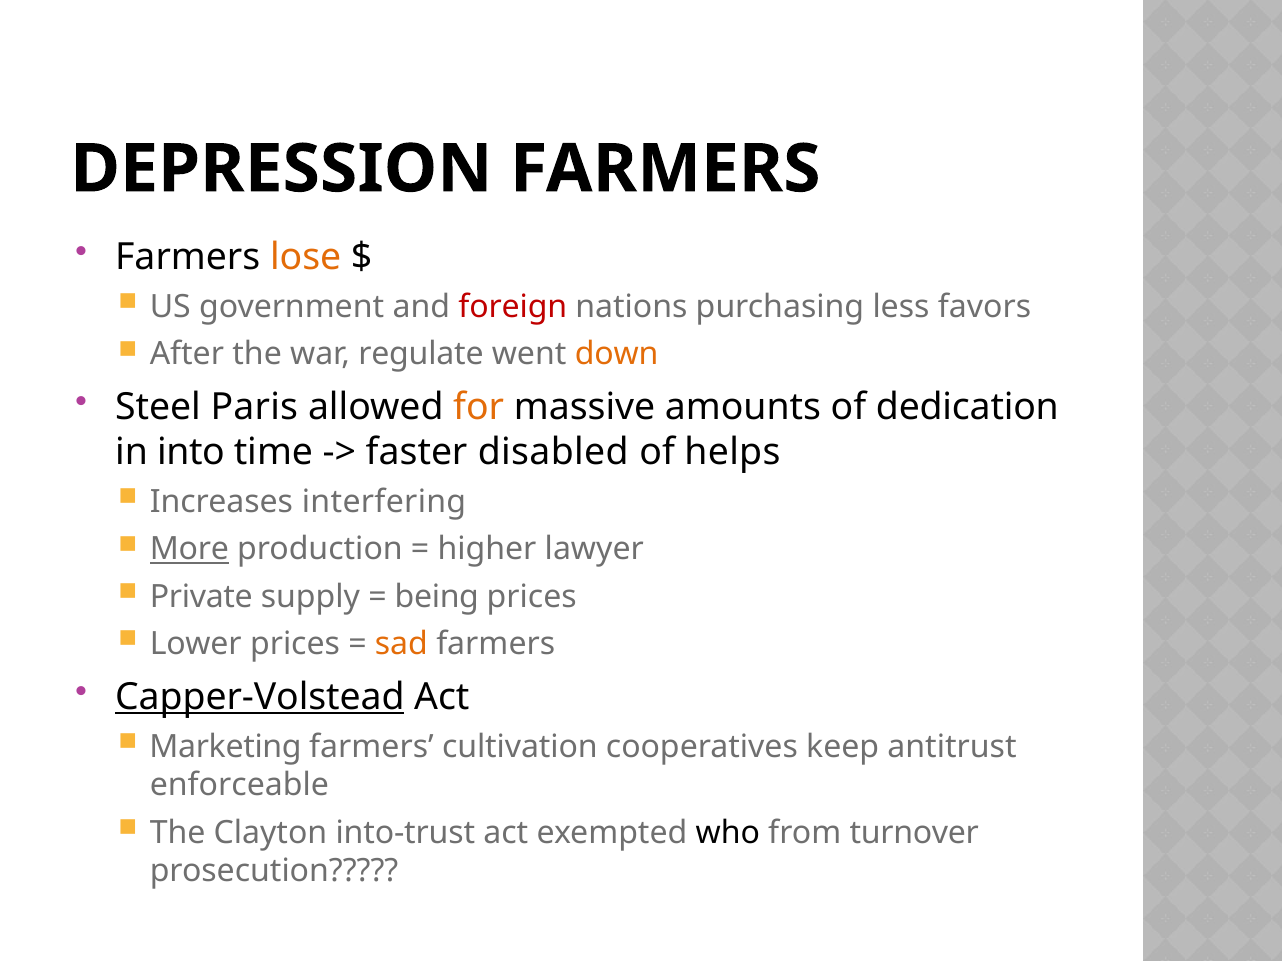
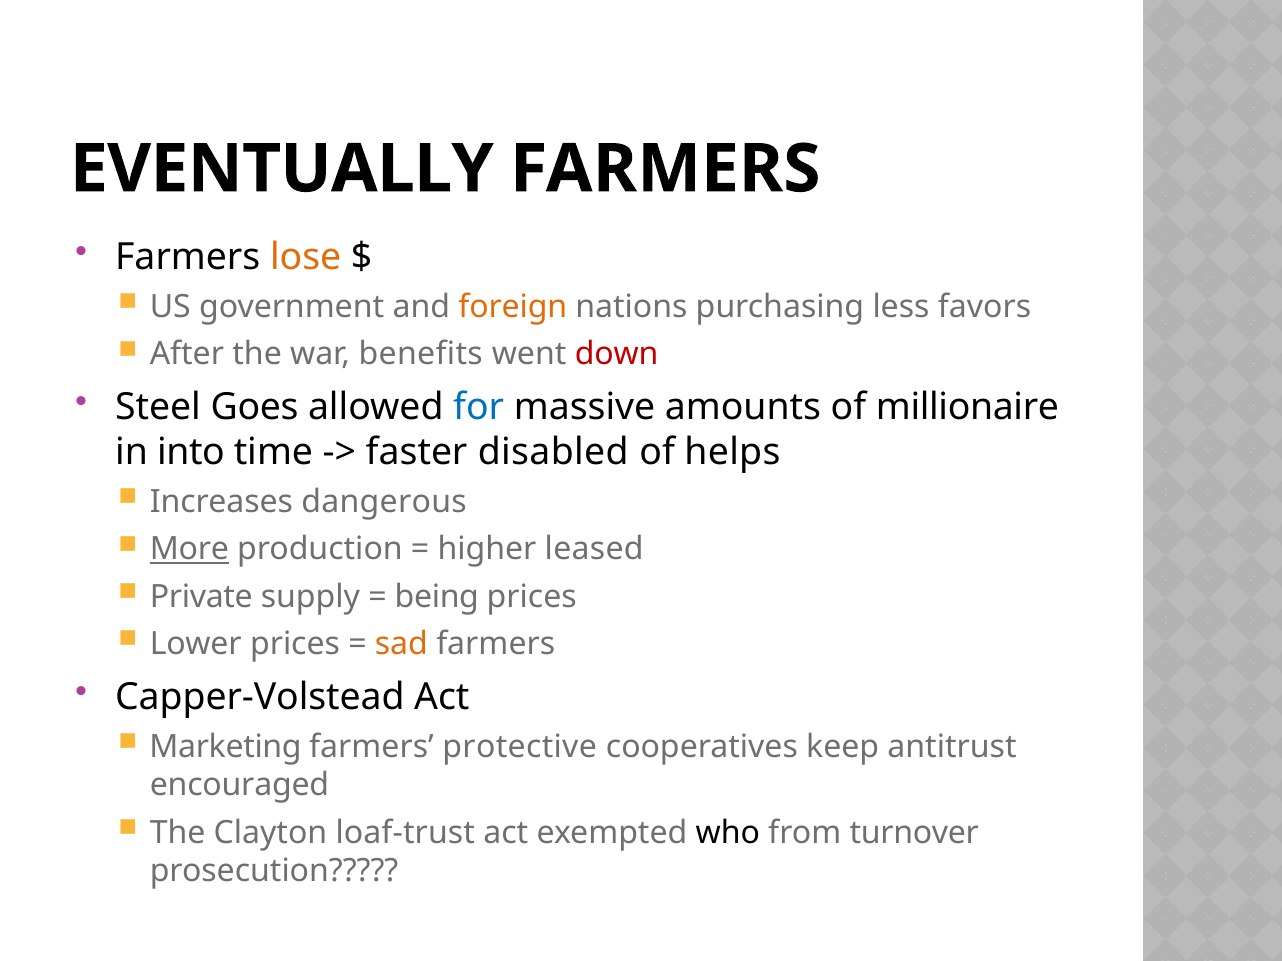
DEPRESSION: DEPRESSION -> EVENTUALLY
foreign colour: red -> orange
regulate: regulate -> benefits
down colour: orange -> red
Paris: Paris -> Goes
for colour: orange -> blue
dedication: dedication -> millionaire
interfering: interfering -> dangerous
lawyer: lawyer -> leased
Capper-Volstead underline: present -> none
cultivation: cultivation -> protective
enforceable: enforceable -> encouraged
into-trust: into-trust -> loaf-trust
